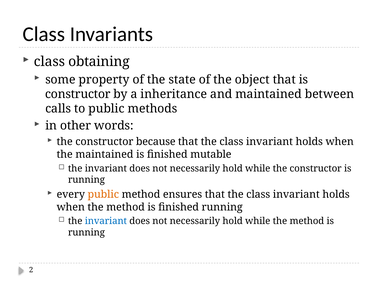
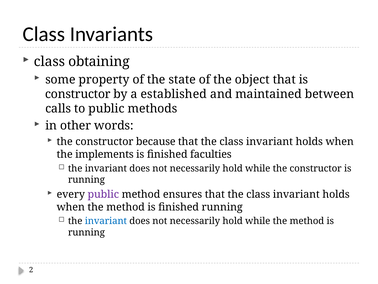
inheritance: inheritance -> established
the maintained: maintained -> implements
mutable: mutable -> faculties
public at (103, 194) colour: orange -> purple
